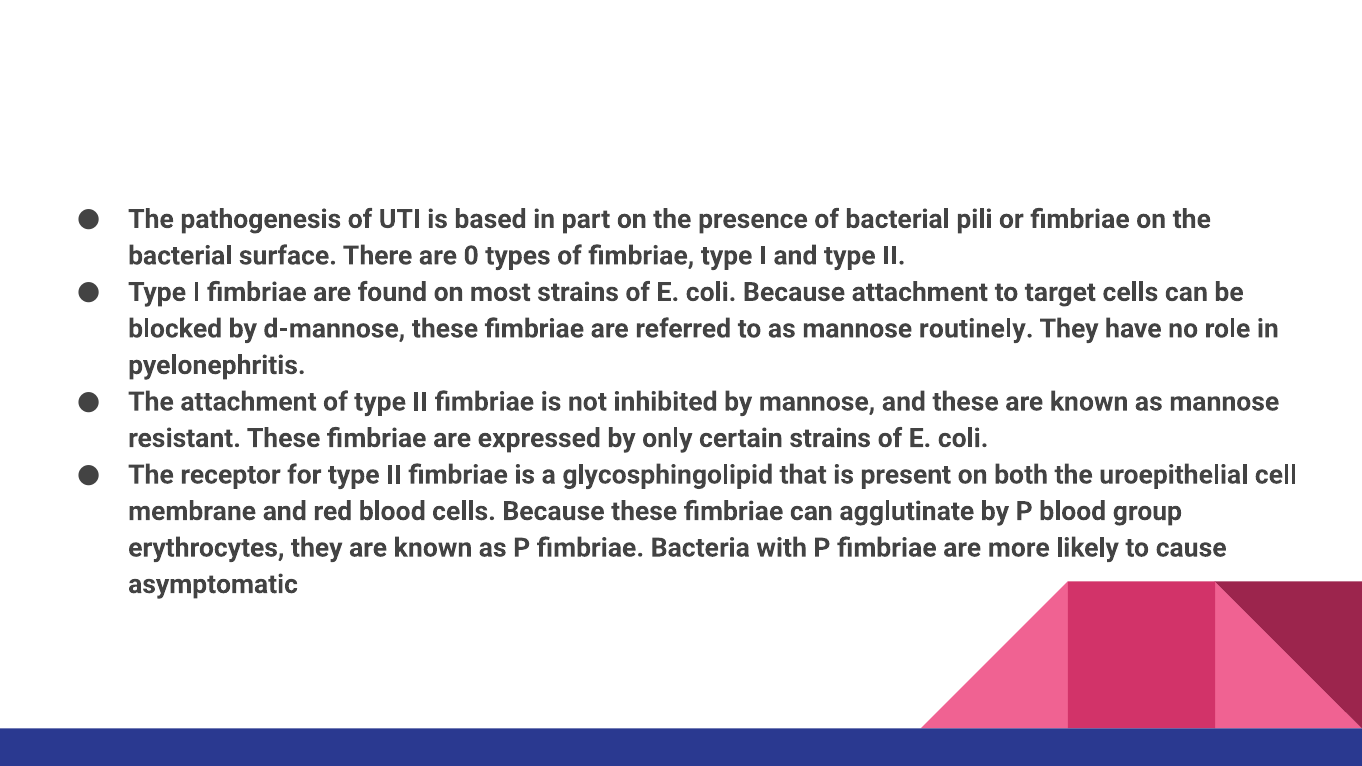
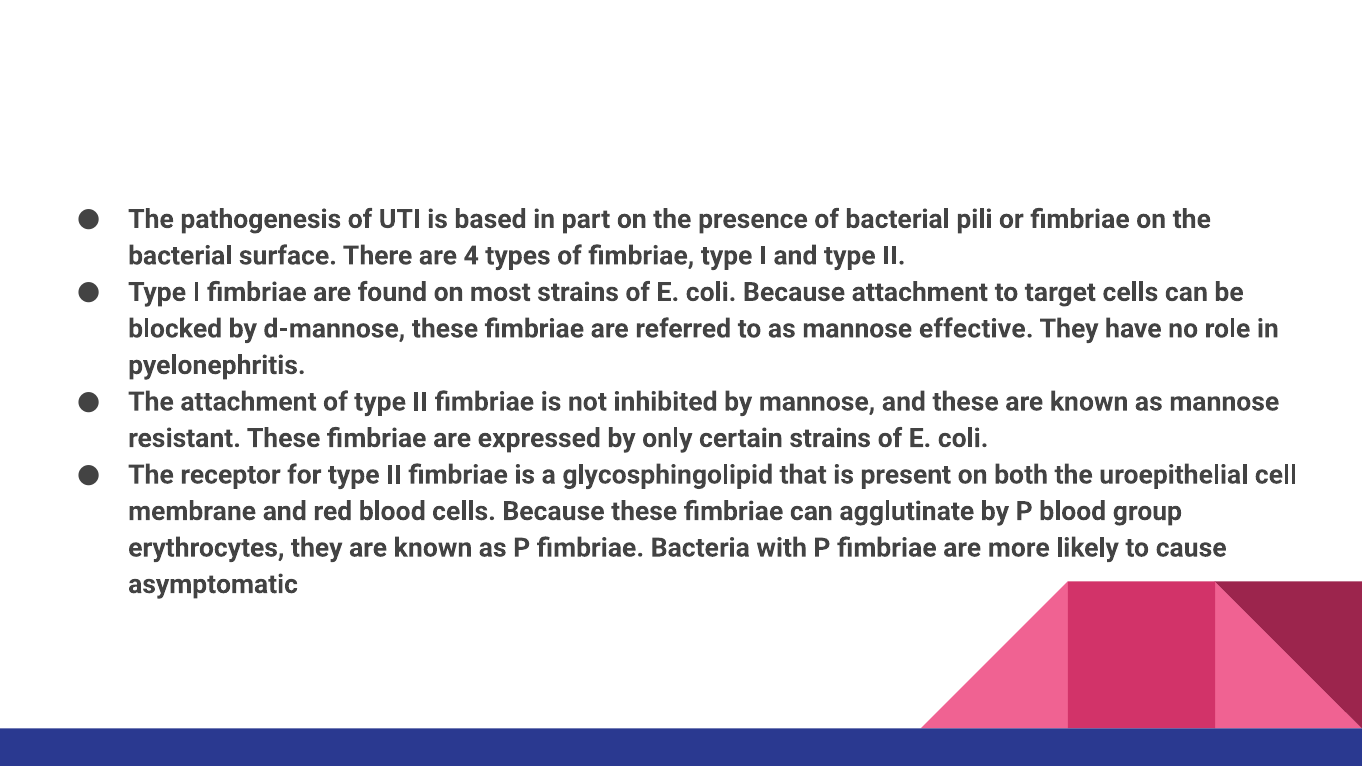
0: 0 -> 4
routinely: routinely -> effective
